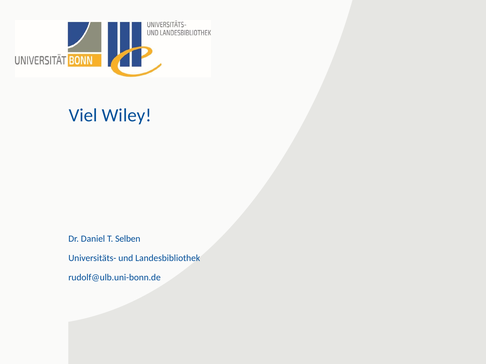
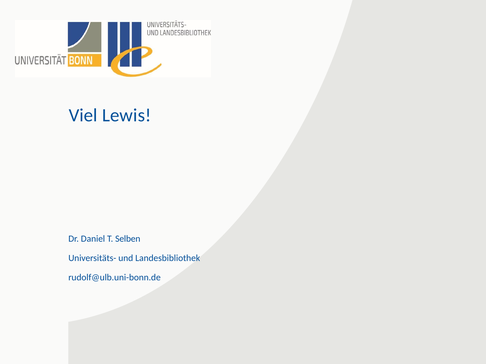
Wiley: Wiley -> Lewis
